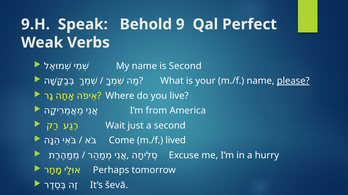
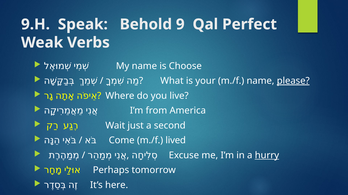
is Second: Second -> Choose
hurry underline: none -> present
ševā: ševā -> here
